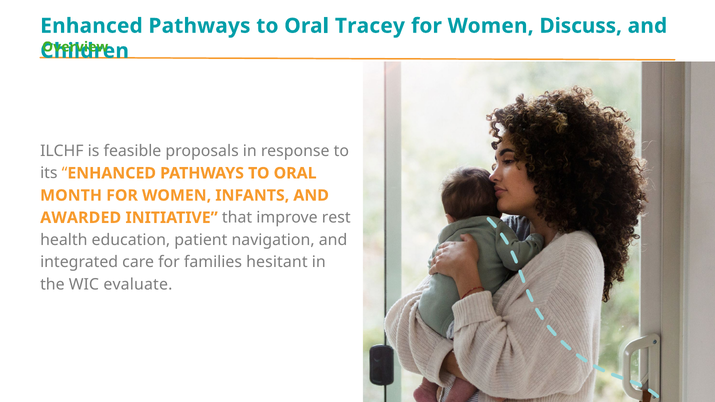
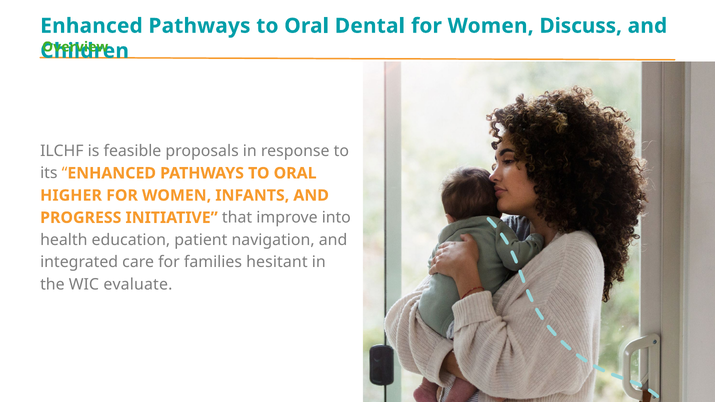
Tracey: Tracey -> Dental
MONTH: MONTH -> HIGHER
AWARDED: AWARDED -> PROGRESS
rest: rest -> into
